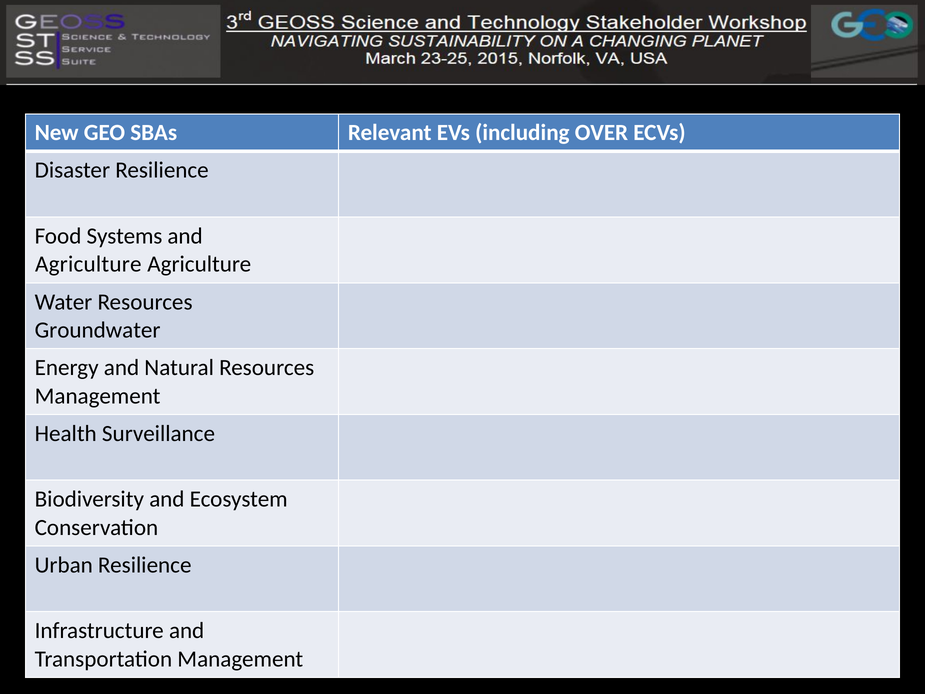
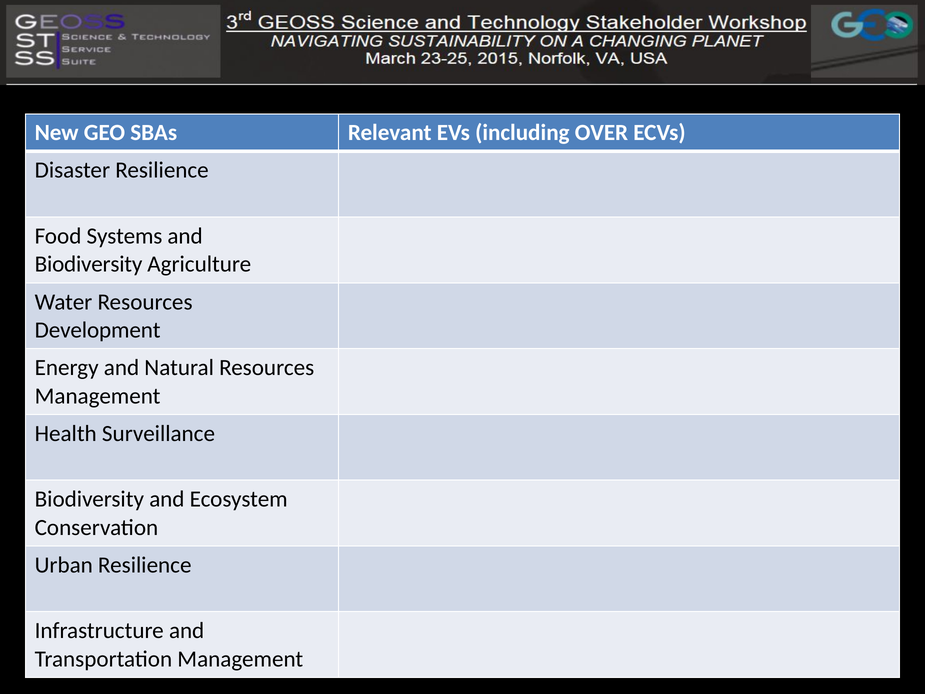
Agriculture at (88, 264): Agriculture -> Biodiversity
Groundwater: Groundwater -> Development
